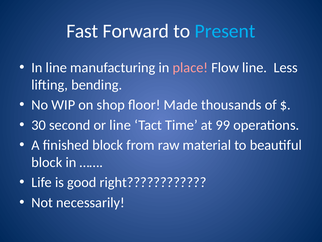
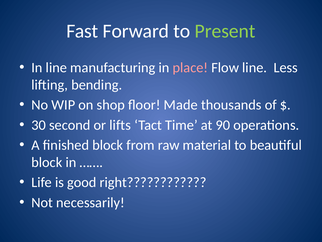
Present colour: light blue -> light green
or line: line -> lifts
99: 99 -> 90
